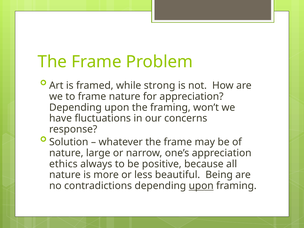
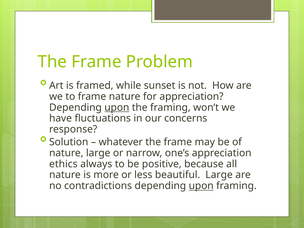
strong: strong -> sunset
upon at (117, 107) underline: none -> present
beautiful Being: Being -> Large
